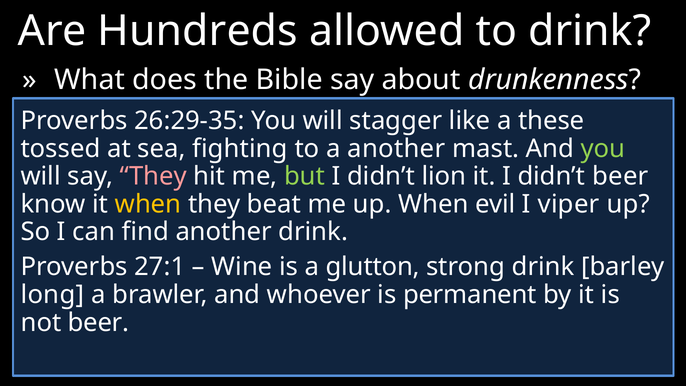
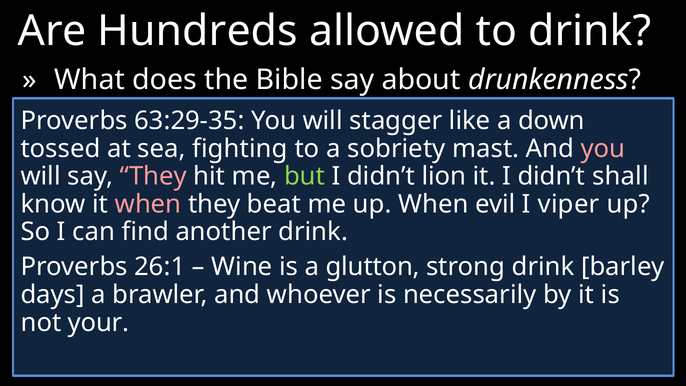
26:29-35: 26:29-35 -> 63:29-35
these: these -> down
a another: another -> sobriety
you at (603, 149) colour: light green -> pink
didn’t beer: beer -> shall
when at (148, 204) colour: yellow -> pink
27:1: 27:1 -> 26:1
long: long -> days
permanent: permanent -> necessarily
not beer: beer -> your
